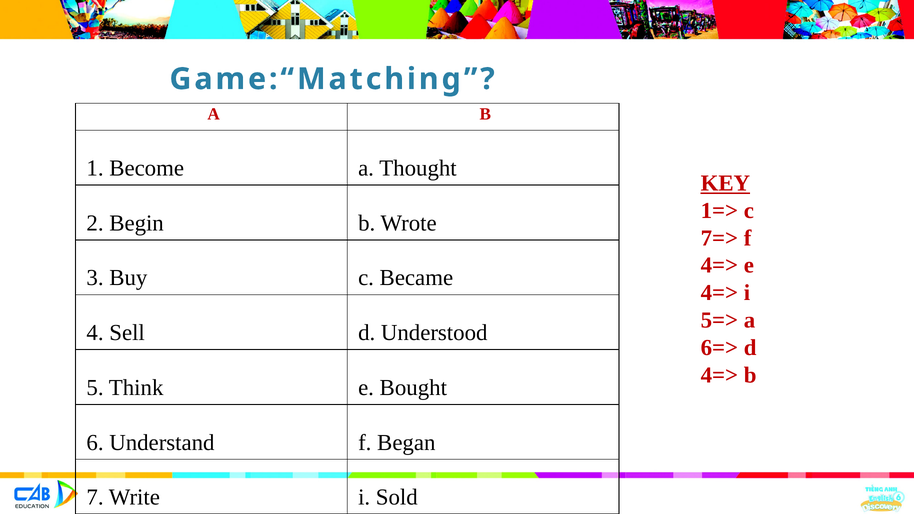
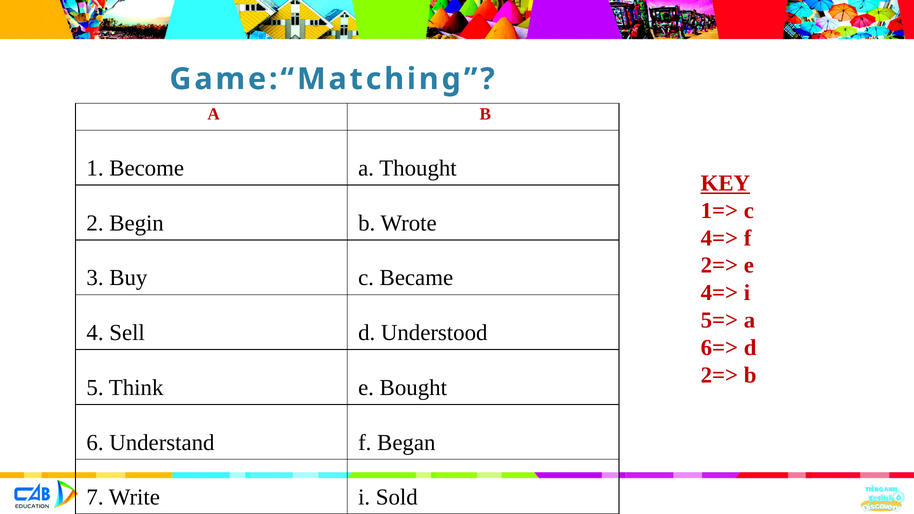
7=> at (719, 238): 7=> -> 4=>
4=> at (719, 265): 4=> -> 2=>
4=> at (719, 375): 4=> -> 2=>
